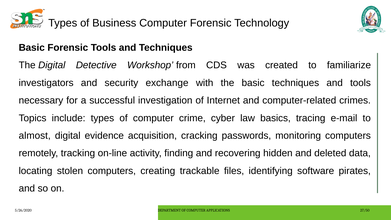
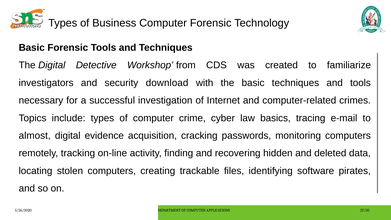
exchange: exchange -> download
